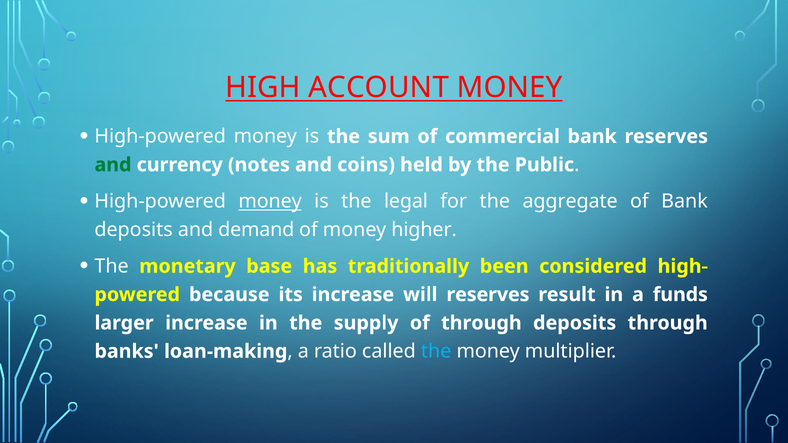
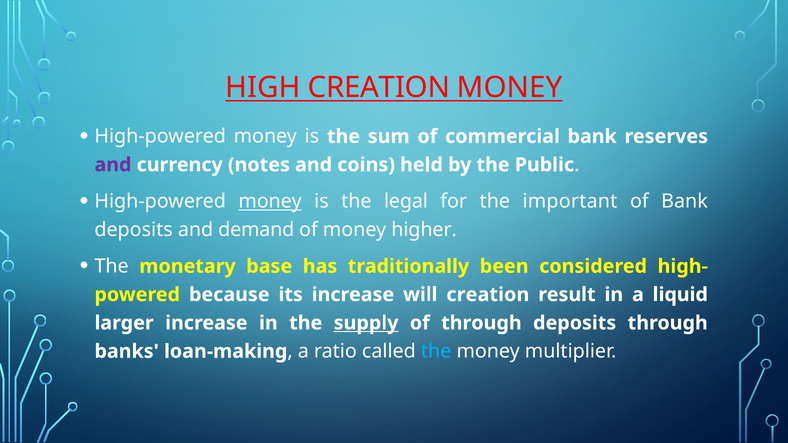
HIGH ACCOUNT: ACCOUNT -> CREATION
and at (113, 165) colour: green -> purple
aggregate: aggregate -> important
will reserves: reserves -> creation
funds: funds -> liquid
supply underline: none -> present
